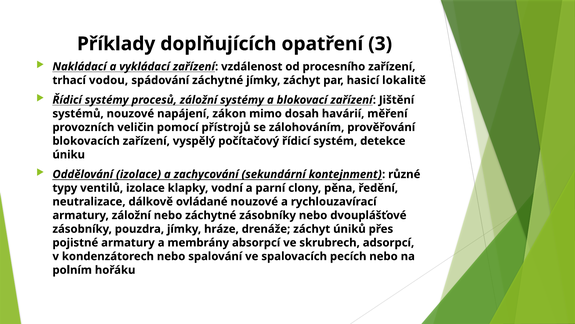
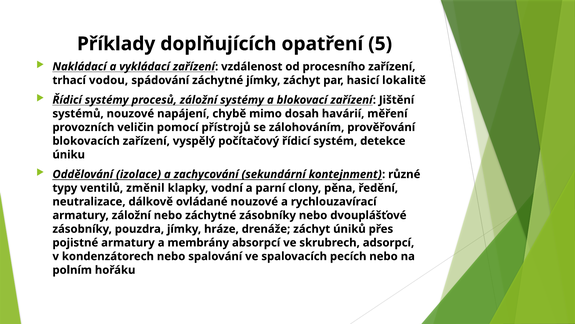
3: 3 -> 5
zákon: zákon -> chybě
ventilů izolace: izolace -> změnil
